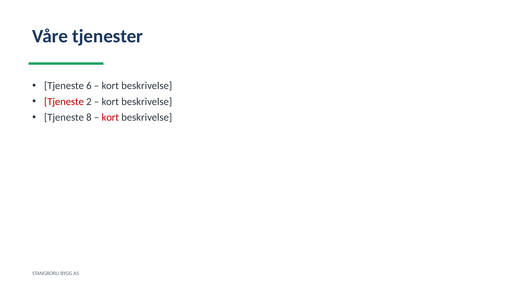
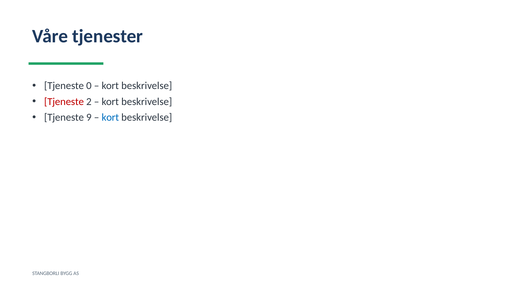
6: 6 -> 0
8: 8 -> 9
kort at (110, 118) colour: red -> blue
